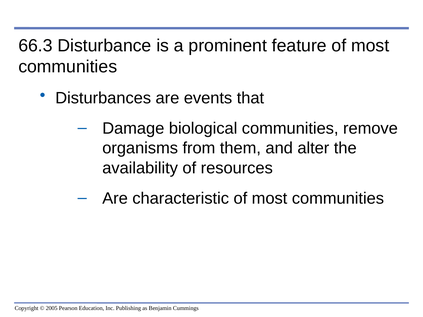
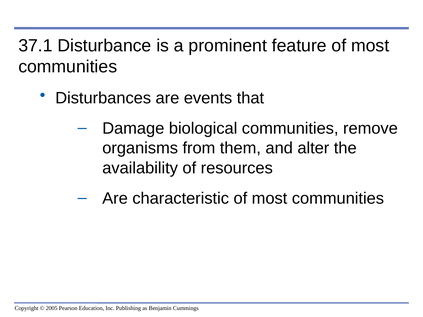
66.3: 66.3 -> 37.1
